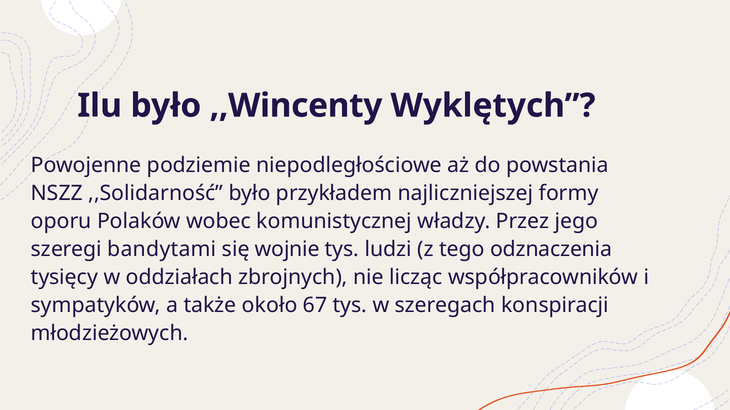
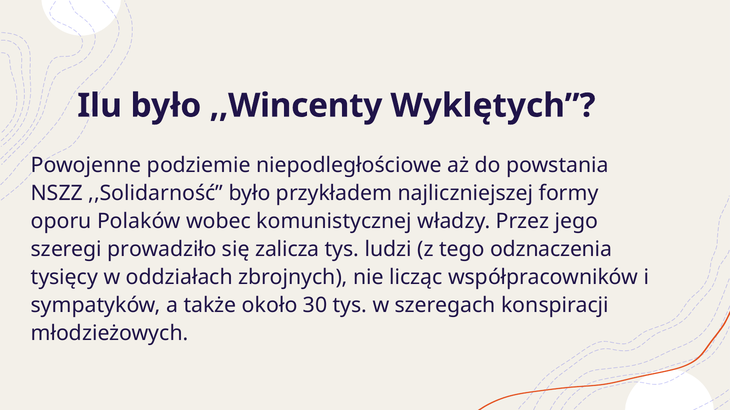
bandytami: bandytami -> prowadziło
wojnie: wojnie -> zalicza
67: 67 -> 30
